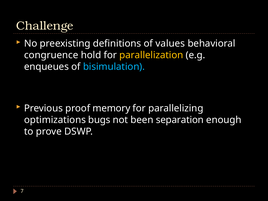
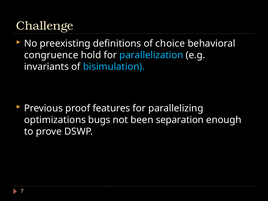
values: values -> choice
parallelization colour: yellow -> light blue
enqueues: enqueues -> invariants
memory: memory -> features
